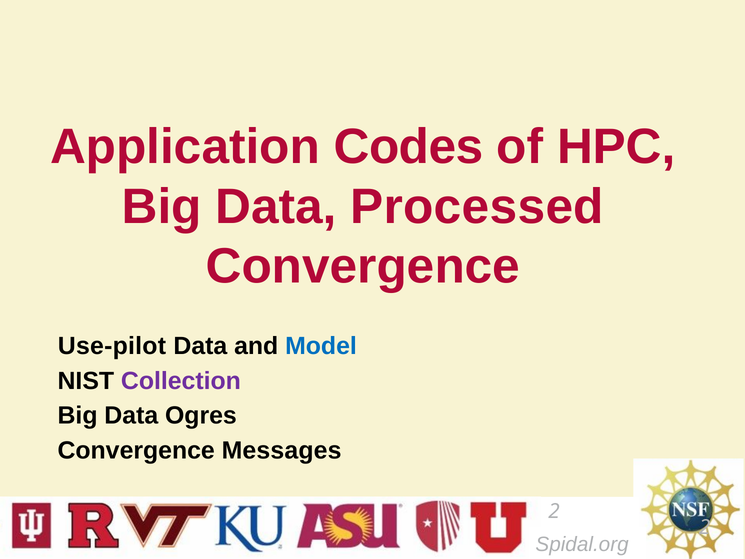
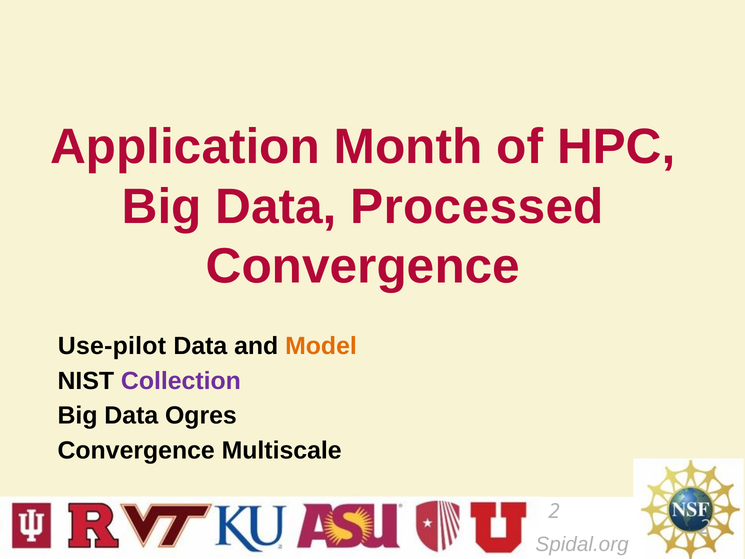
Codes: Codes -> Month
Model colour: blue -> orange
Messages: Messages -> Multiscale
